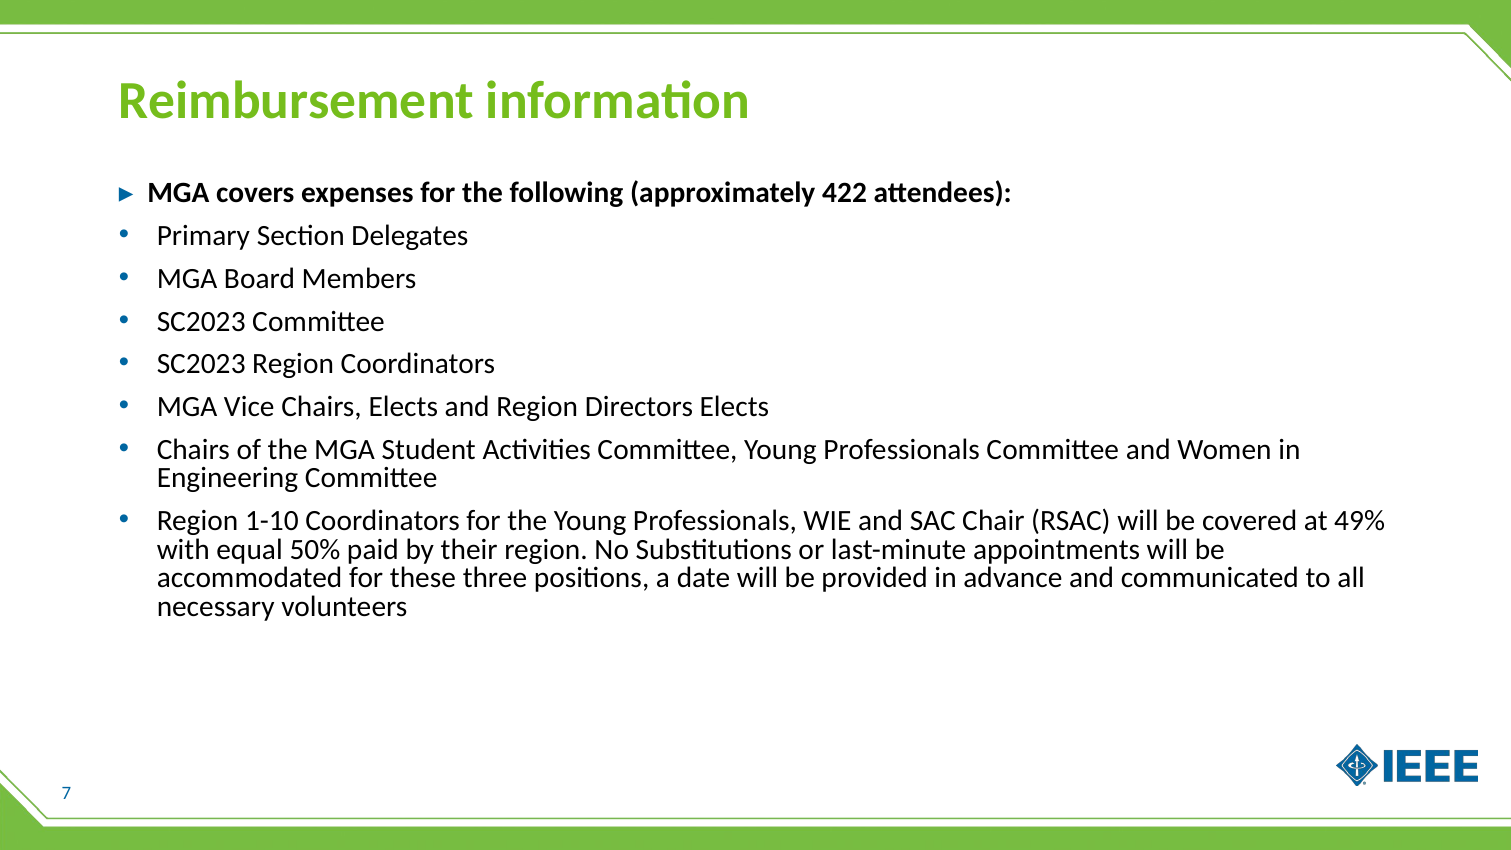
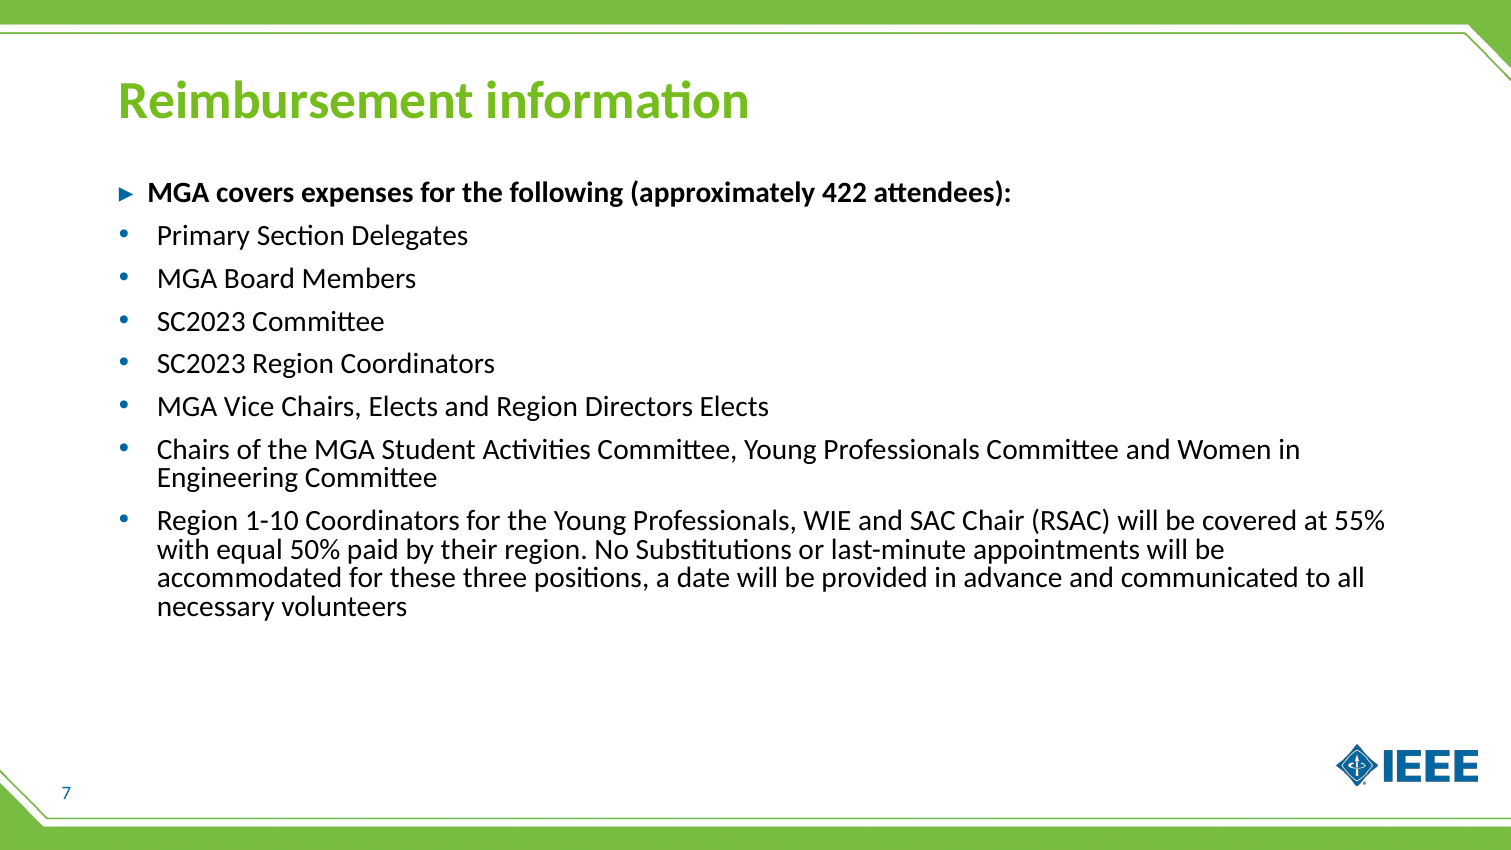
49%: 49% -> 55%
